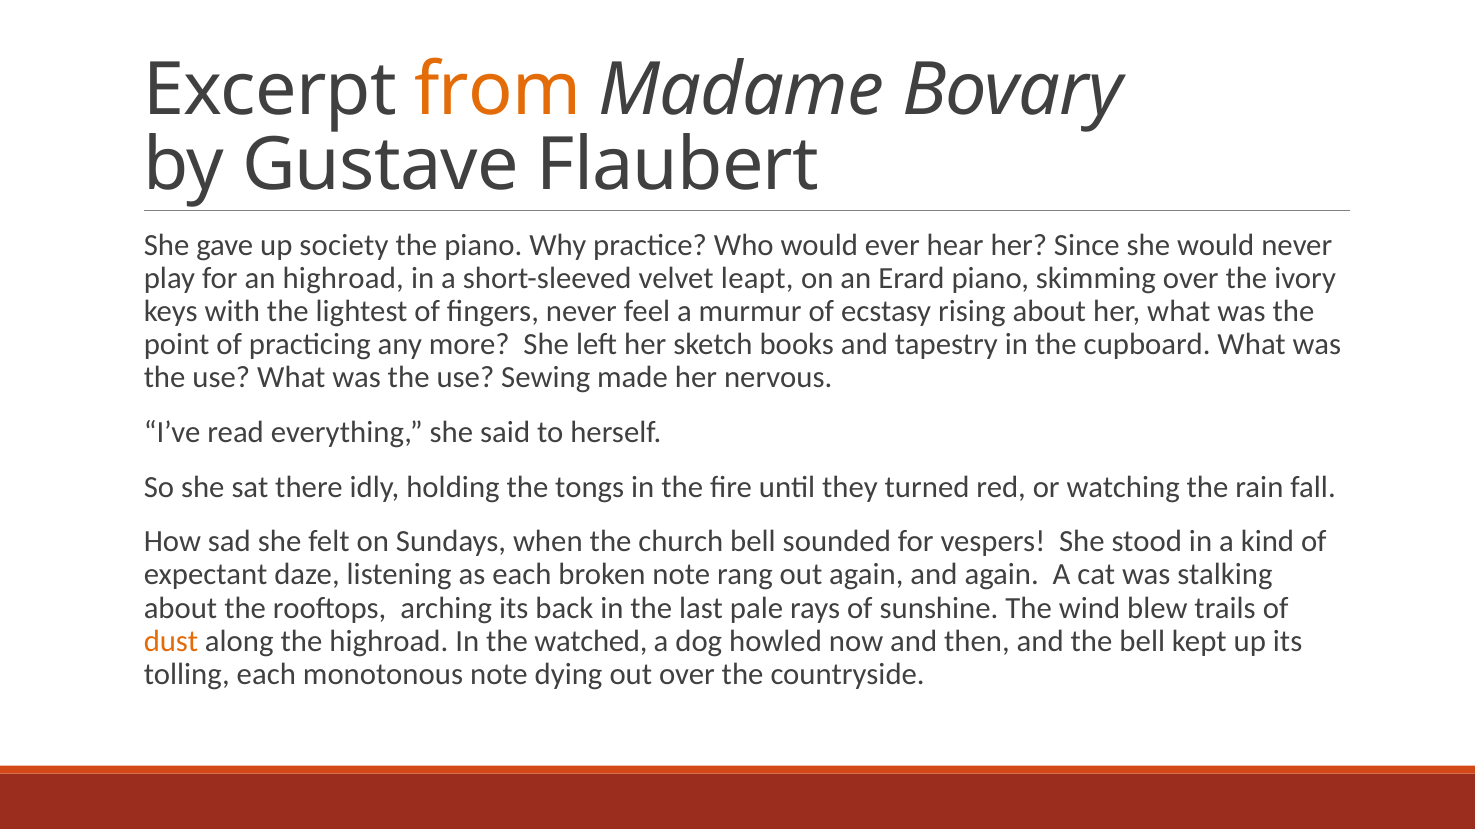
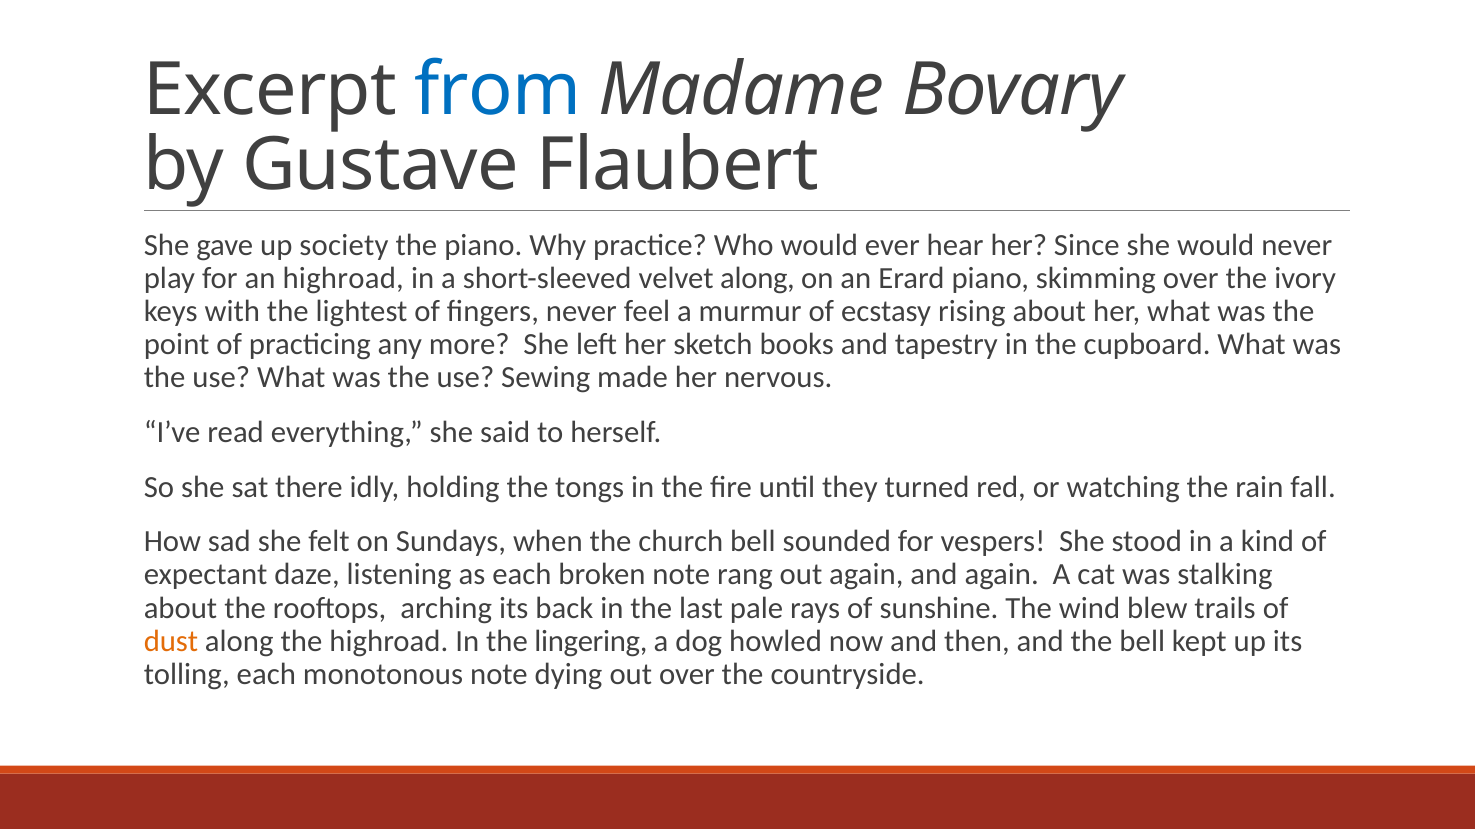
from colour: orange -> blue
velvet leapt: leapt -> along
watched: watched -> lingering
